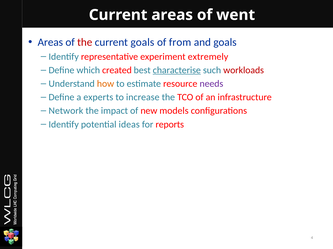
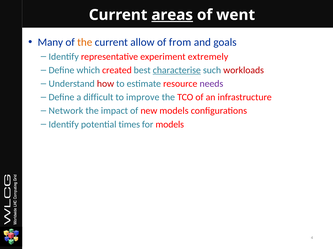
areas at (172, 15) underline: none -> present
Areas at (50, 42): Areas -> Many
the at (85, 42) colour: red -> orange
current goals: goals -> allow
how colour: orange -> red
experts: experts -> difficult
increase: increase -> improve
ideas: ideas -> times
for reports: reports -> models
